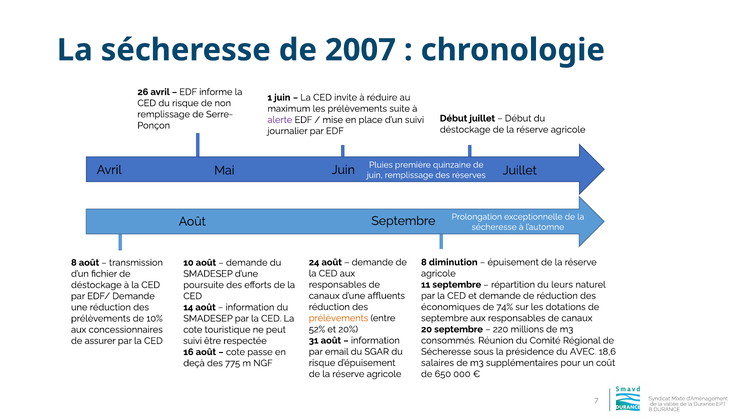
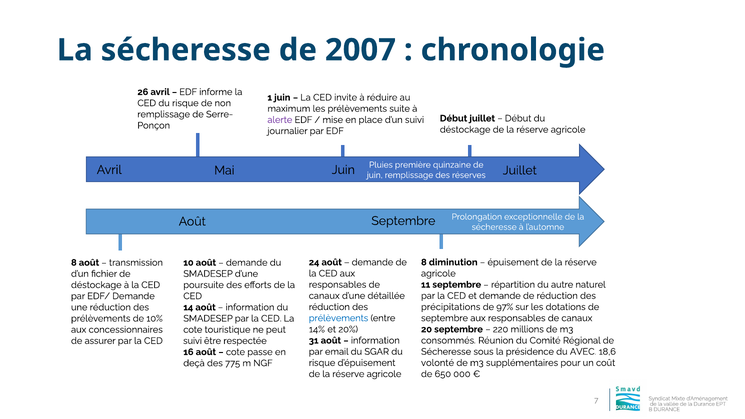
leurs: leurs -> autre
affluents: affluents -> détaillée
économiques: économiques -> précipitations
74%: 74% -> 97%
prélèvements at (339, 318) colour: orange -> blue
52%: 52% -> 14%
salaires: salaires -> volonté
